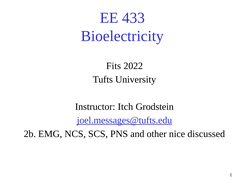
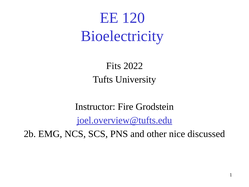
433: 433 -> 120
Itch: Itch -> Fire
joel.messages@tufts.edu: joel.messages@tufts.edu -> joel.overview@tufts.edu
